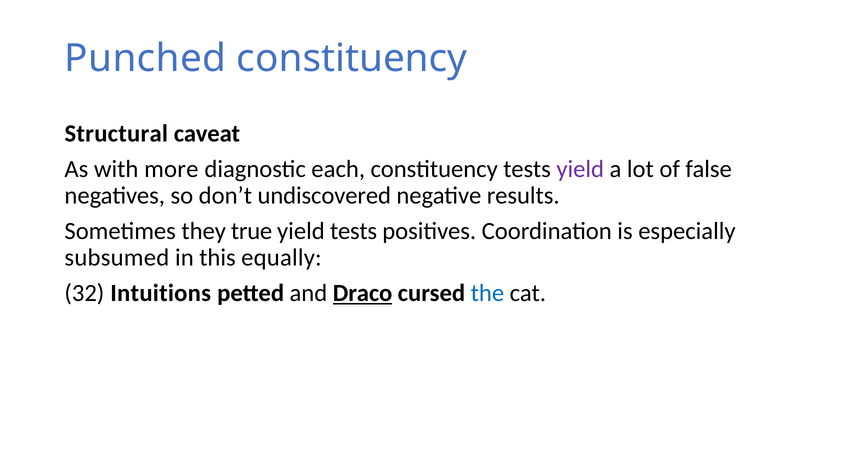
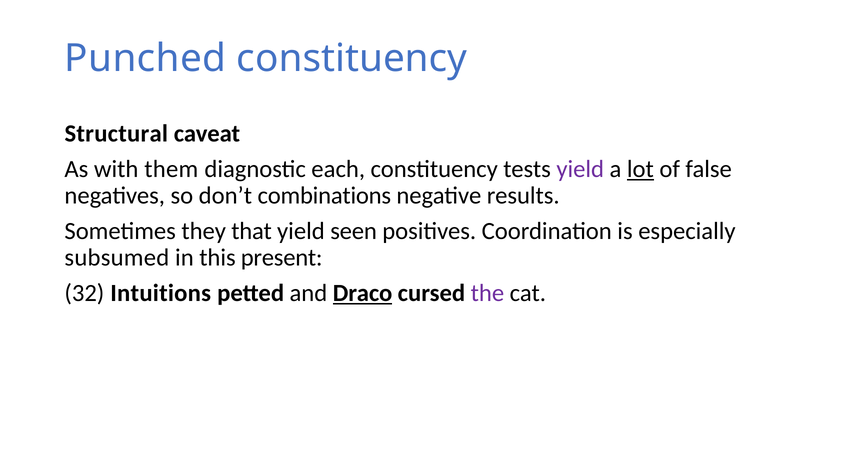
more: more -> them
lot underline: none -> present
undiscovered: undiscovered -> combinations
true: true -> that
yield tests: tests -> seen
equally: equally -> present
the colour: blue -> purple
